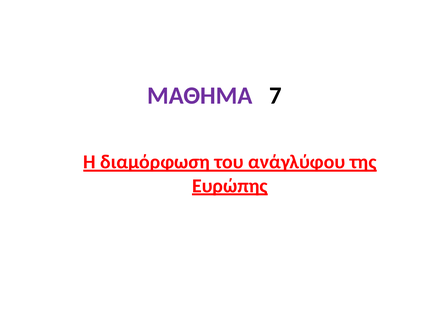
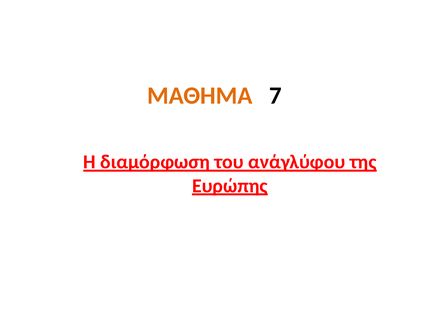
ΜΑΘΗΜΑ colour: purple -> orange
